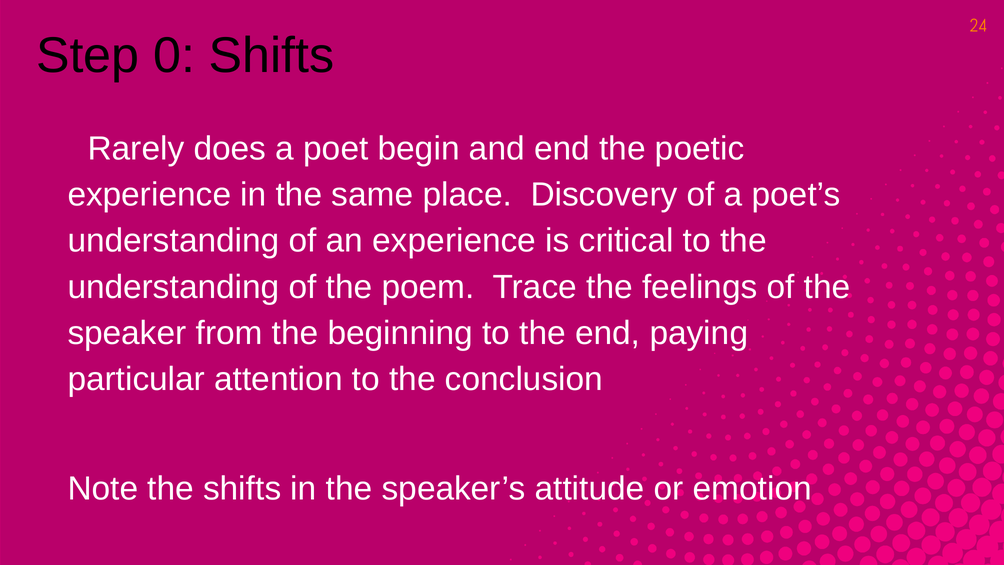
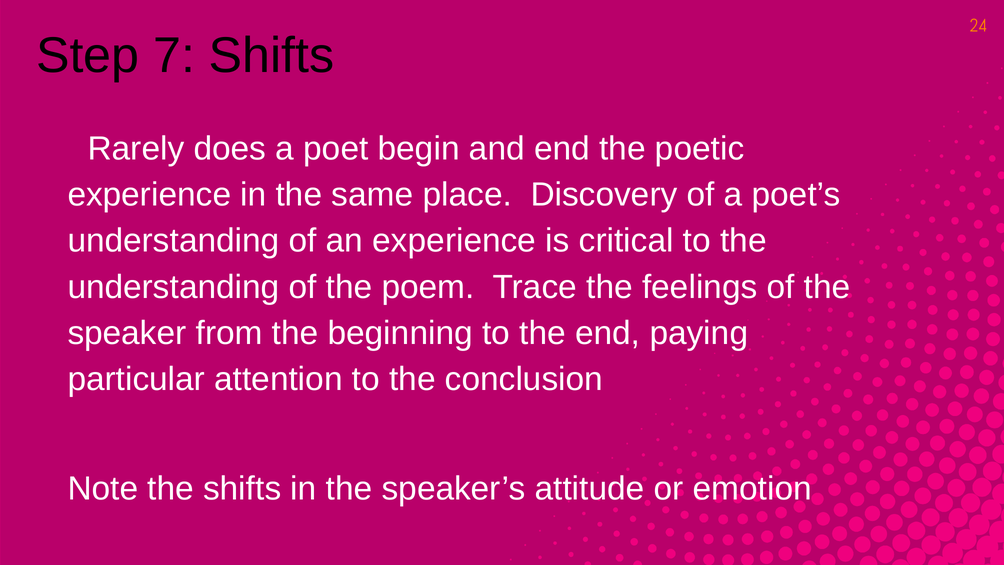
0: 0 -> 7
